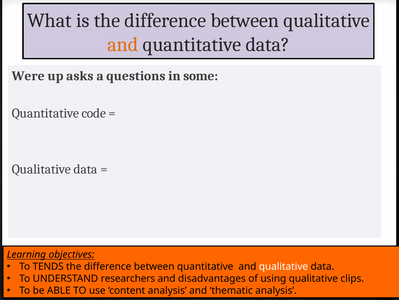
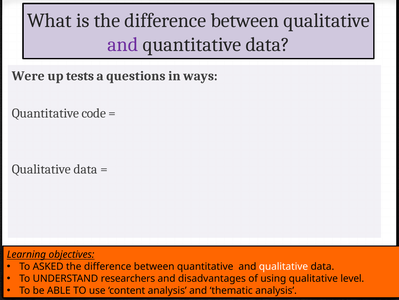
and at (123, 44) colour: orange -> purple
asks: asks -> tests
some: some -> ways
TENDS: TENDS -> ASKED
clips: clips -> level
